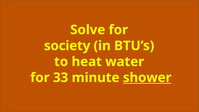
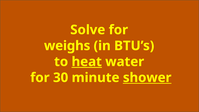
society: society -> weighs
heat underline: none -> present
33: 33 -> 30
